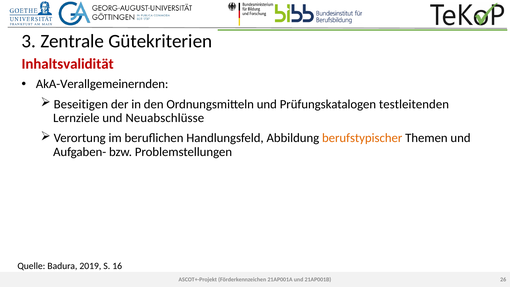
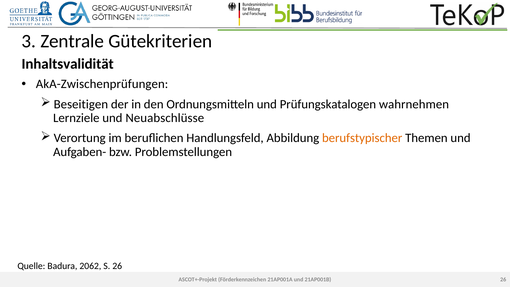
Inhaltsvalidität colour: red -> black
AkA-Verallgemeinernden: AkA-Verallgemeinernden -> AkA-Zwischenprüfungen
testleitenden: testleitenden -> wahrnehmen
2019: 2019 -> 2062
S 16: 16 -> 26
